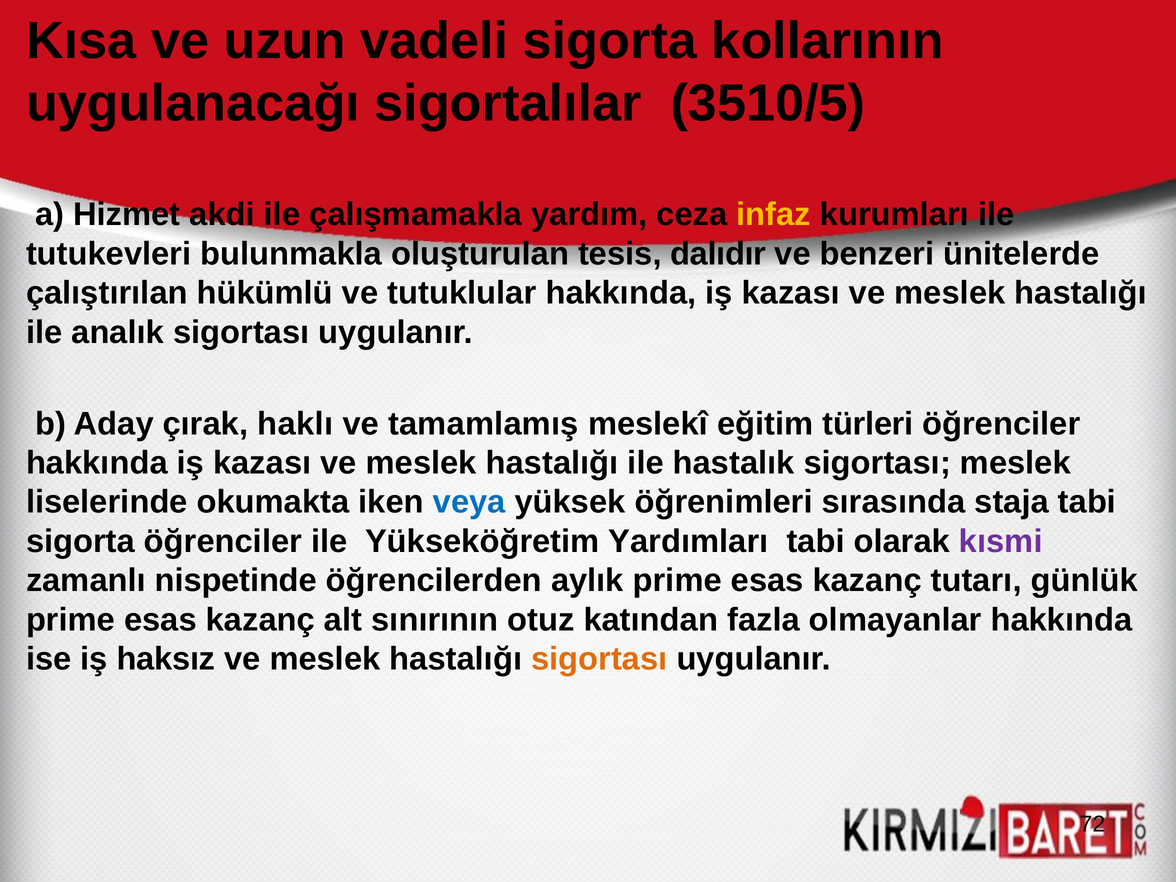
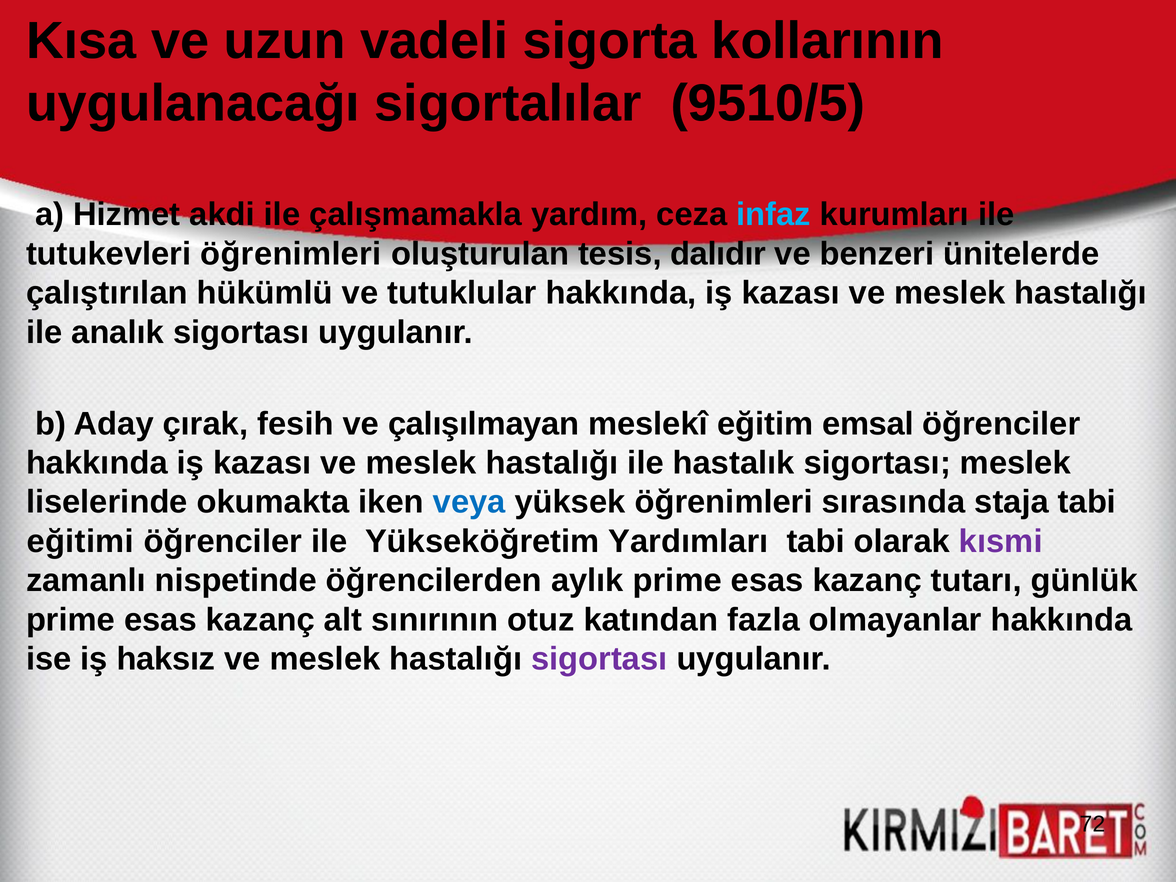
3510/5: 3510/5 -> 9510/5
infaz colour: yellow -> light blue
tutukevleri bulunmakla: bulunmakla -> öğrenimleri
haklı: haklı -> fesih
tamamlamış: tamamlamış -> çalışılmayan
türleri: türleri -> emsal
sigorta at (80, 541): sigorta -> eğitimi
sigortası at (599, 659) colour: orange -> purple
